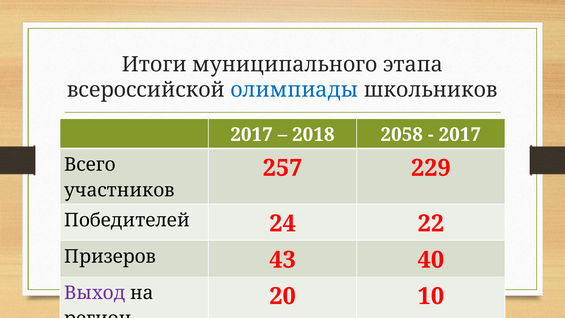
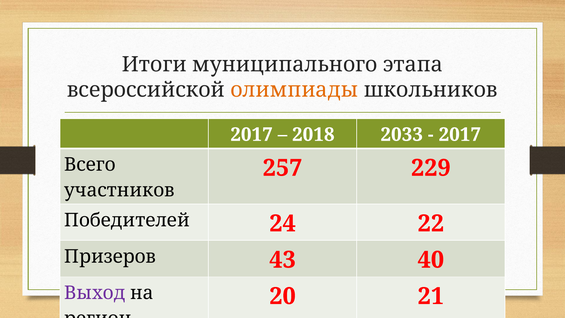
олимпиады colour: blue -> orange
2058: 2058 -> 2033
10: 10 -> 21
